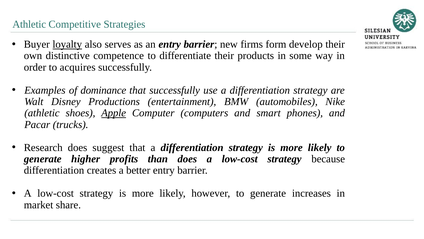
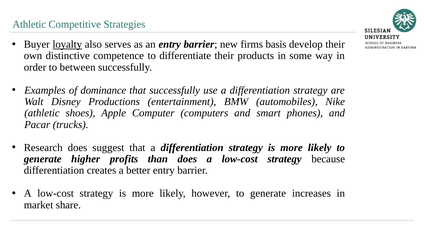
form: form -> basis
acquires: acquires -> between
Apple underline: present -> none
